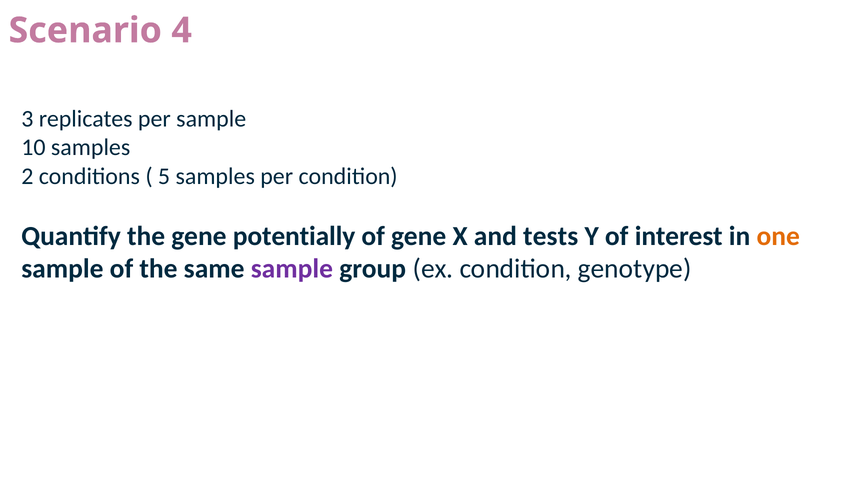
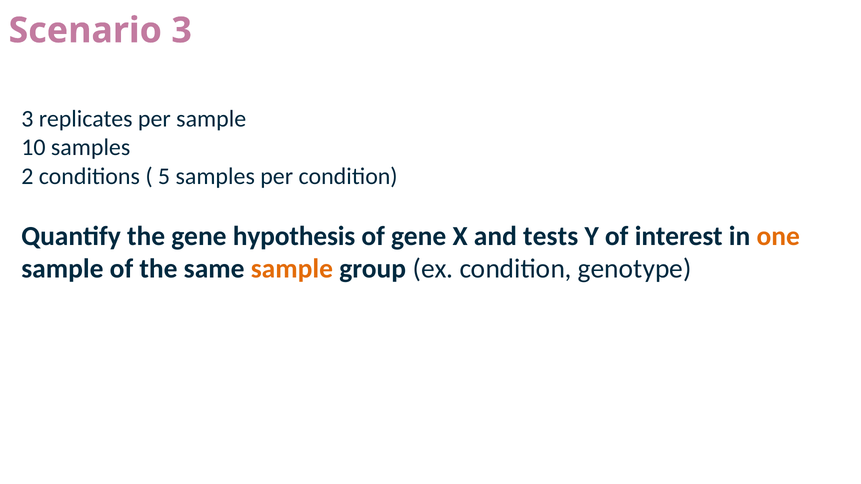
Scenario 4: 4 -> 3
potentially: potentially -> hypothesis
sample at (292, 269) colour: purple -> orange
